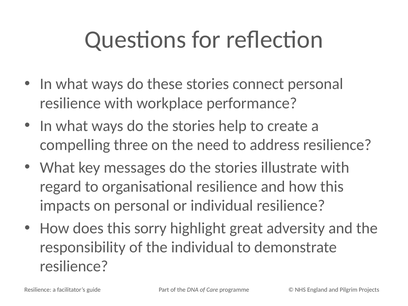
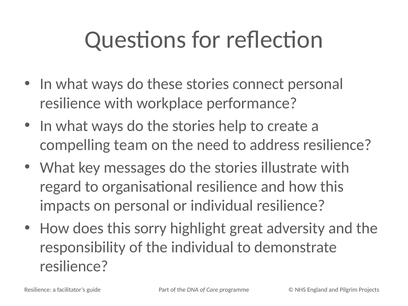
three: three -> team
